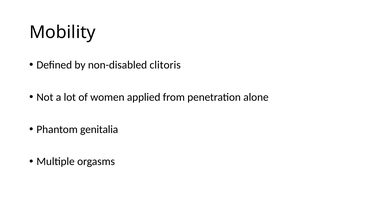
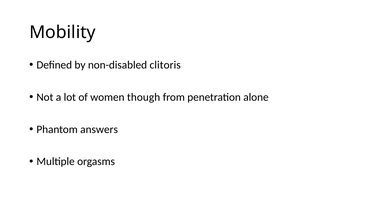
applied: applied -> though
genitalia: genitalia -> answers
